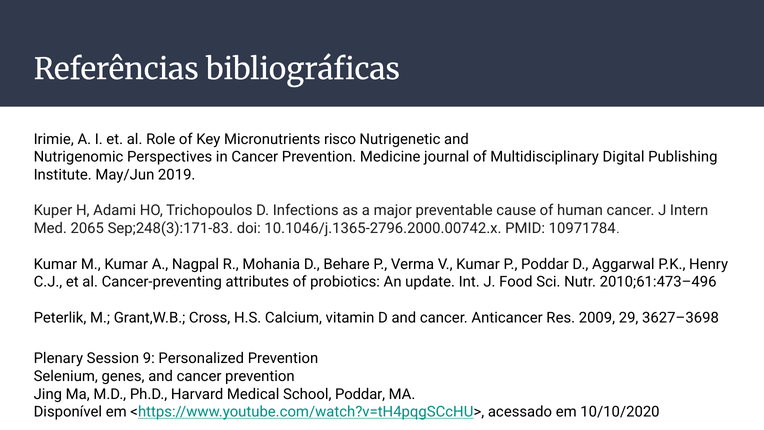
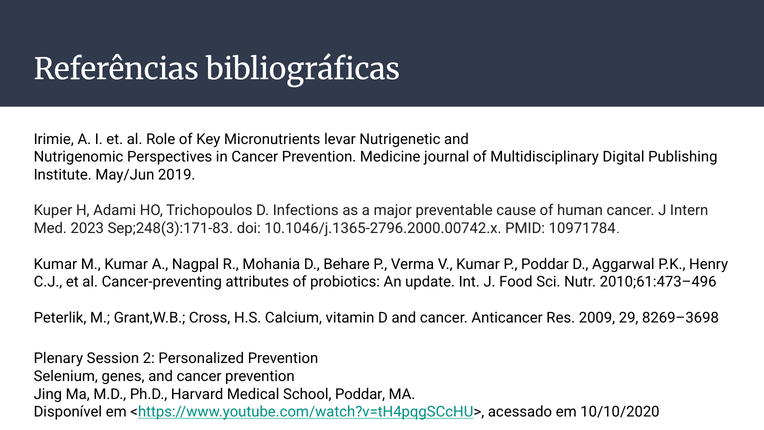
risco: risco -> levar
2065: 2065 -> 2023
3627–3698: 3627–3698 -> 8269–3698
9: 9 -> 2
